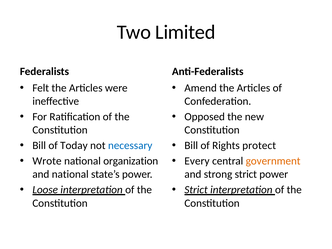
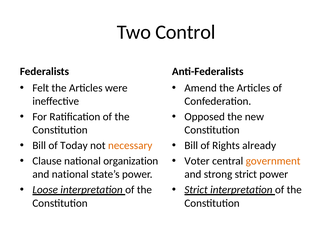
Limited: Limited -> Control
necessary colour: blue -> orange
protect: protect -> already
Wrote: Wrote -> Clause
Every: Every -> Voter
